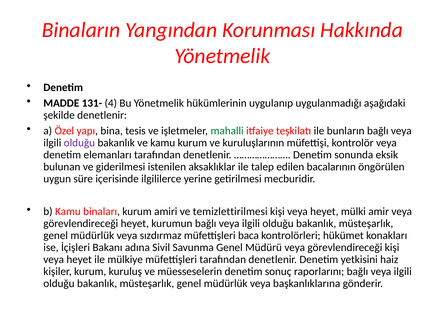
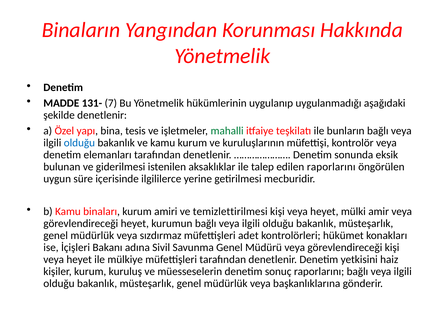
4: 4 -> 7
olduğu at (79, 143) colour: purple -> blue
edilen bacalarının: bacalarının -> raporlarını
baca: baca -> adet
